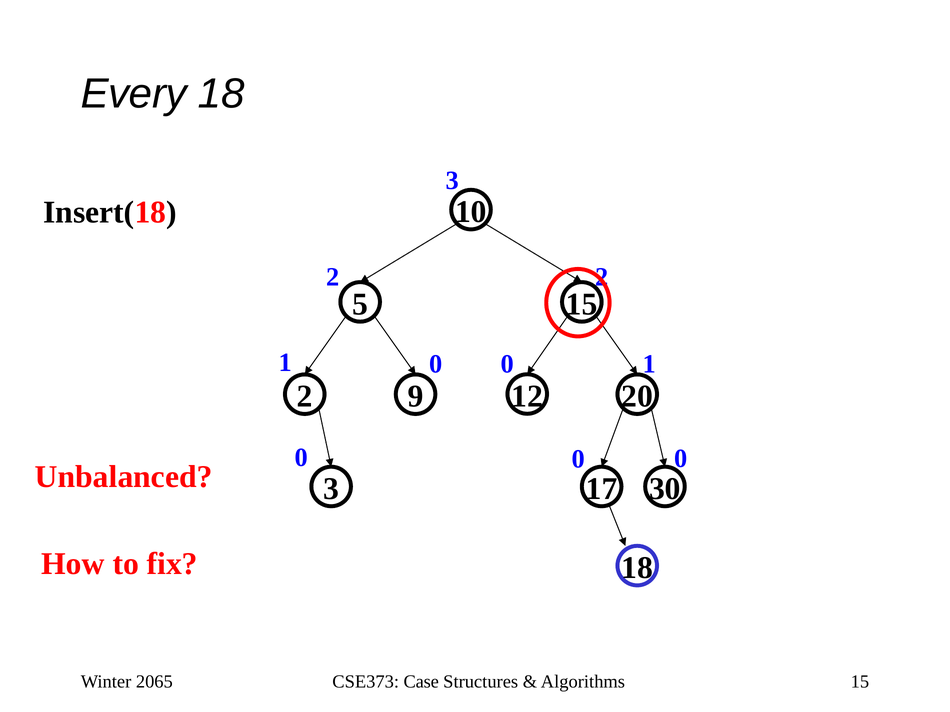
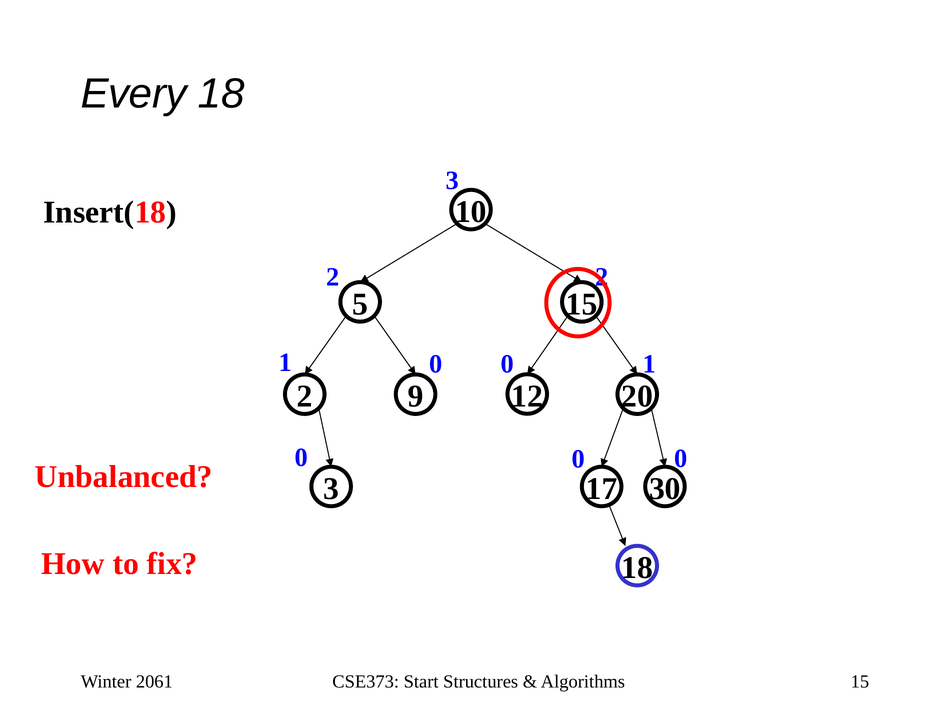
2065: 2065 -> 2061
Case: Case -> Start
